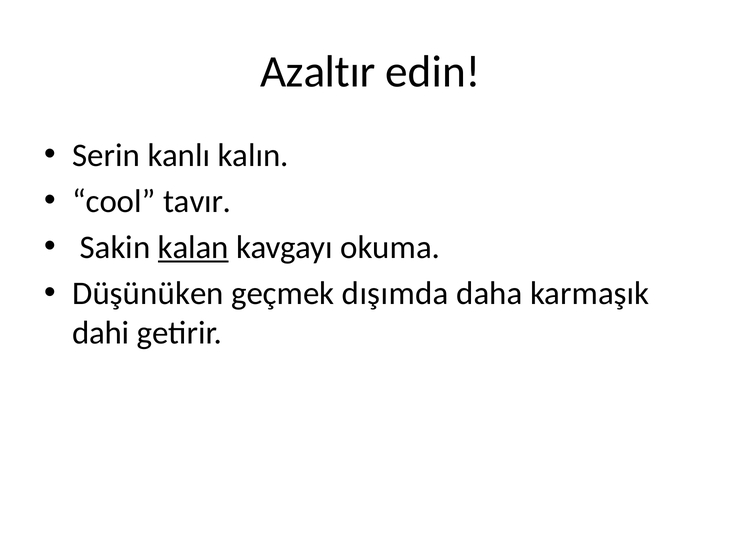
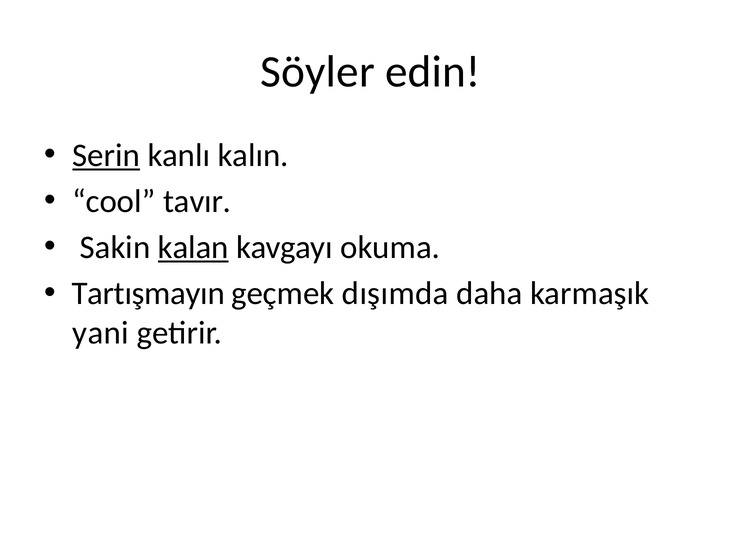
Azaltır: Azaltır -> Söyler
Serin underline: none -> present
Düşünüken: Düşünüken -> Tartışmayın
dahi: dahi -> yani
